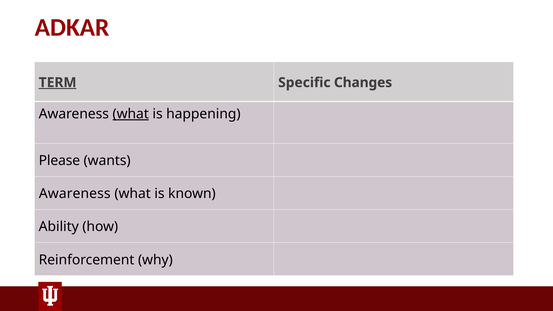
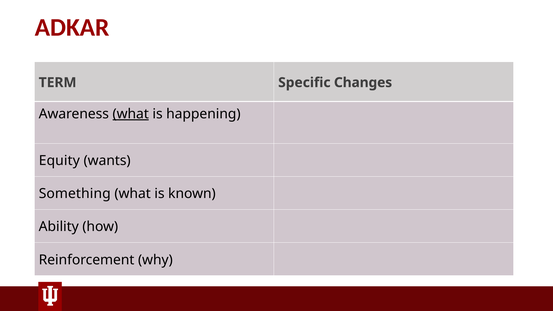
TERM underline: present -> none
Please: Please -> Equity
Awareness at (75, 194): Awareness -> Something
